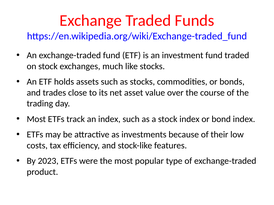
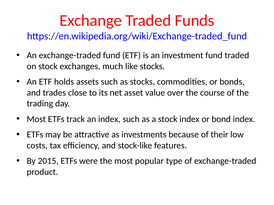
2023: 2023 -> 2015
